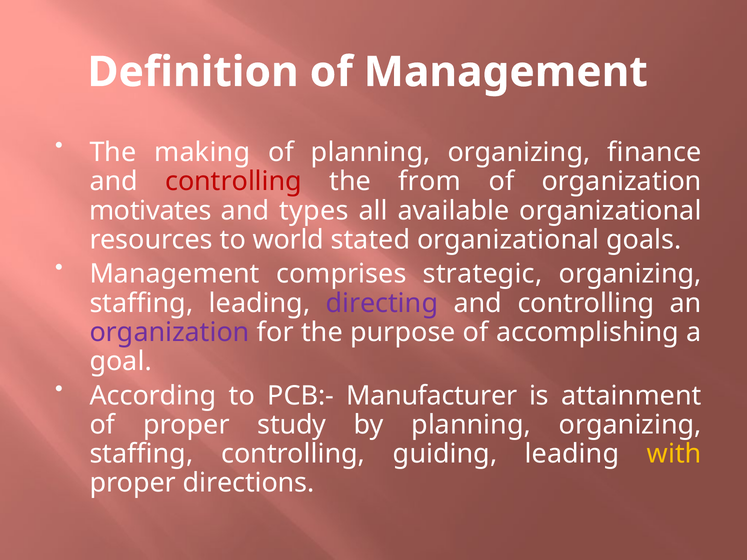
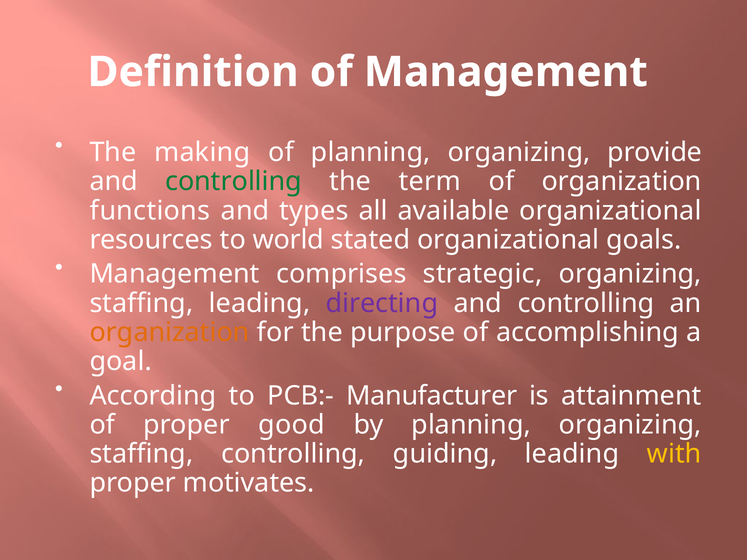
finance: finance -> provide
controlling at (234, 182) colour: red -> green
from: from -> term
motivates: motivates -> functions
organization at (170, 332) colour: purple -> orange
study: study -> good
directions: directions -> motivates
